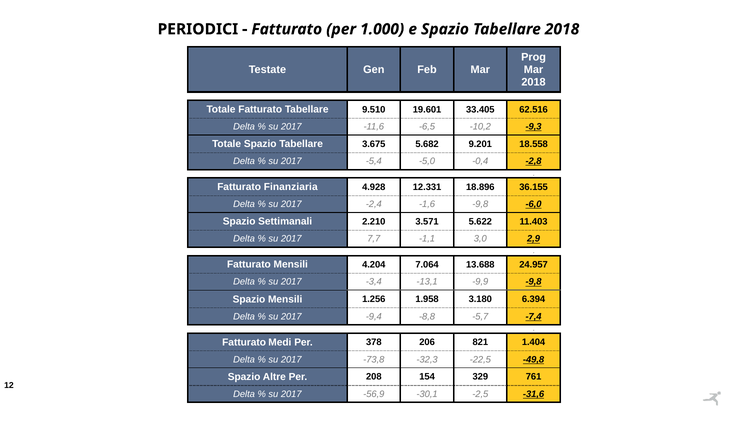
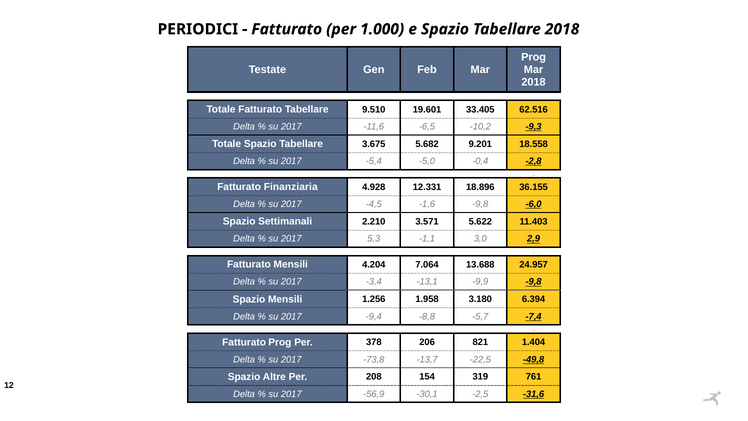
-2,4: -2,4 -> -4,5
7,7: 7,7 -> 5,3
Fatturato Medi: Medi -> Prog
-32,3: -32,3 -> -13,7
329: 329 -> 319
